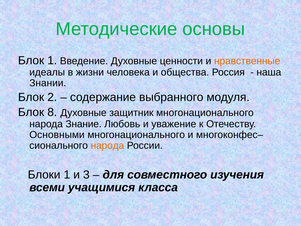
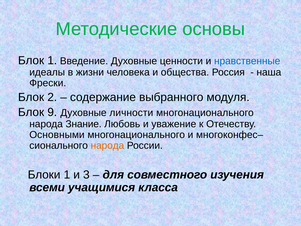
нравственные colour: orange -> blue
Знании: Знании -> Фрески
8: 8 -> 9
защитник: защитник -> личности
